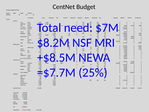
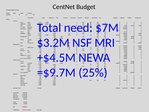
$8.2M: $8.2M -> $3.2M
+$8.5M: +$8.5M -> +$4.5M
=$7.7M: =$7.7M -> =$9.7M
